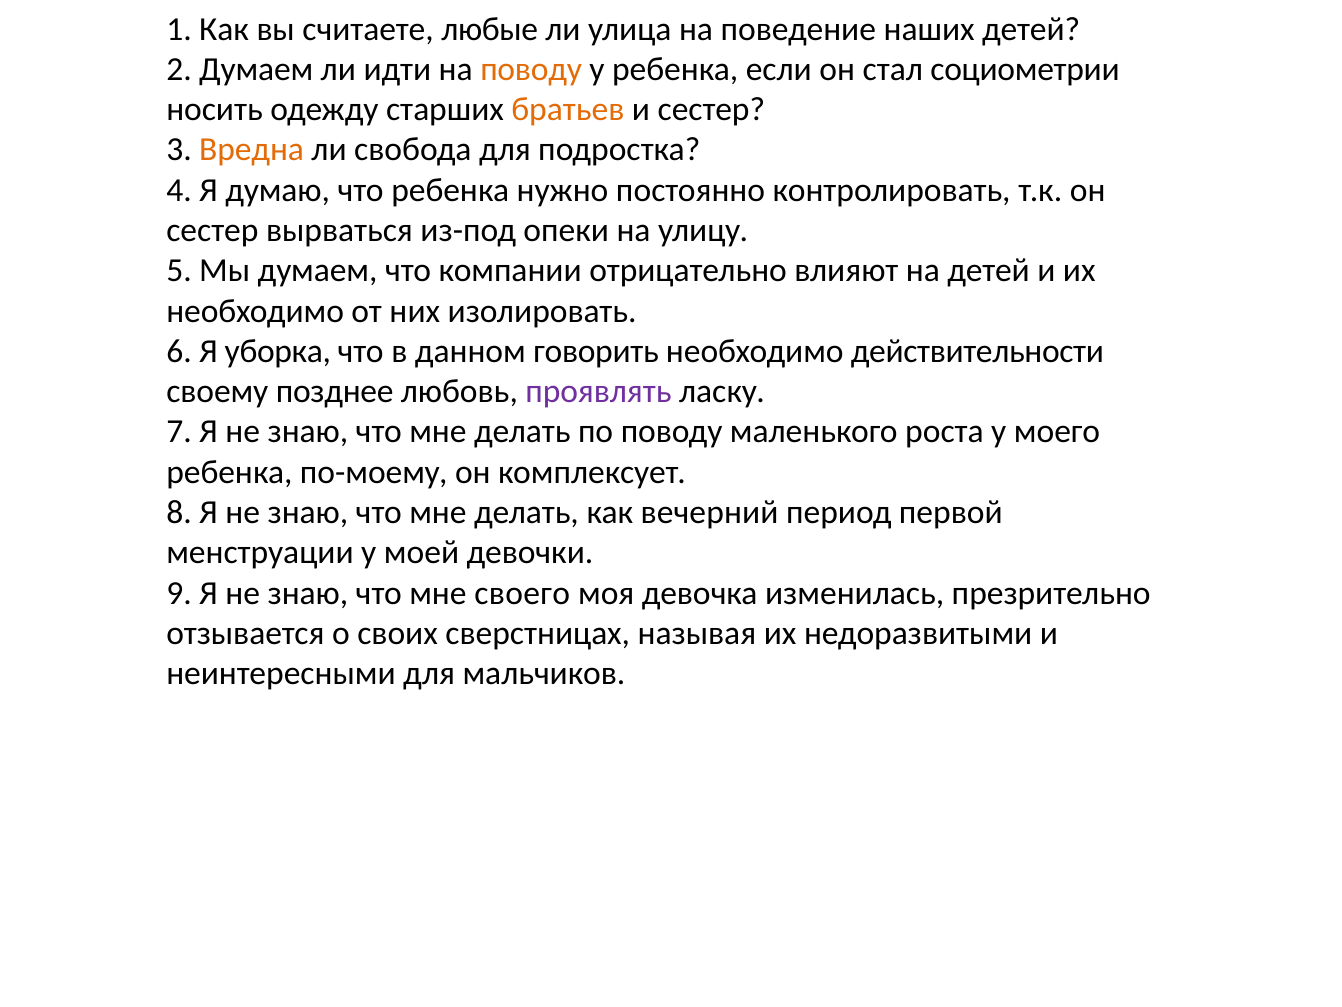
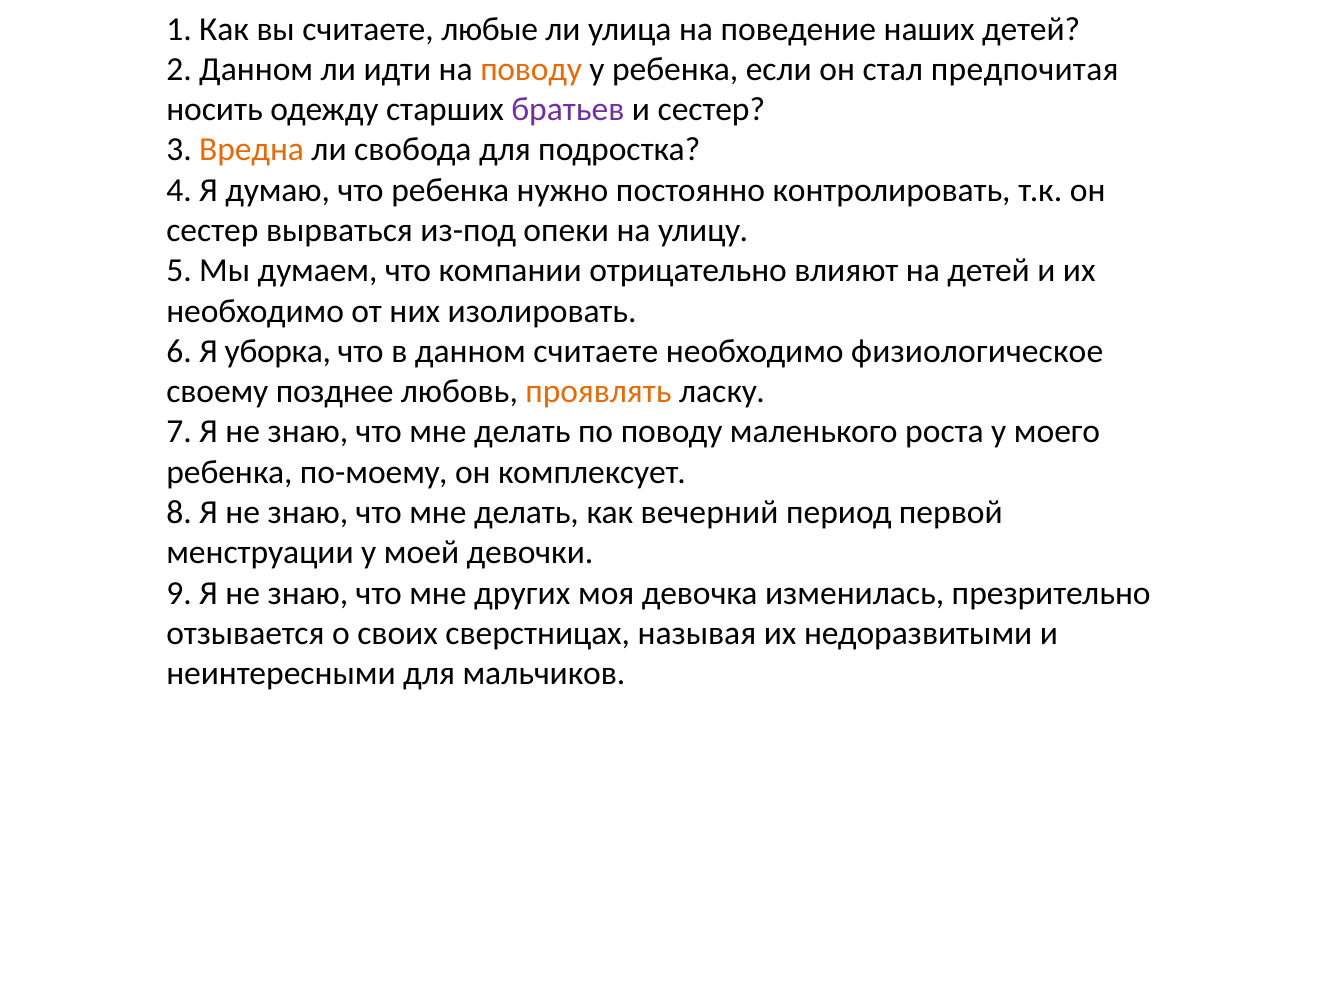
2 Думаем: Думаем -> Данном
социометрии: социометрии -> предпочитая
братьев colour: orange -> purple
данном говорить: говорить -> считаете
действительности: действительности -> физиологическое
проявлять colour: purple -> orange
своего: своего -> других
